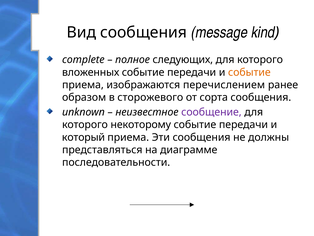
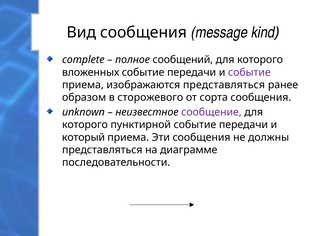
следующих: следующих -> сообщений
событие at (249, 72) colour: orange -> purple
изображаются перечислением: перечислением -> представляться
некоторому: некоторому -> пунктирной
